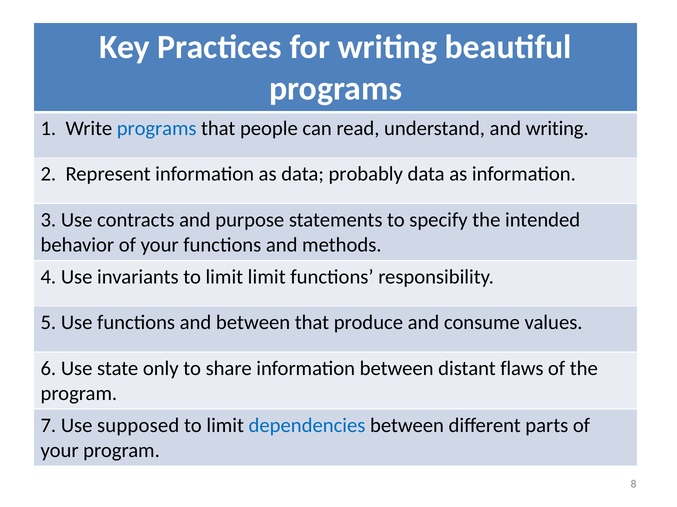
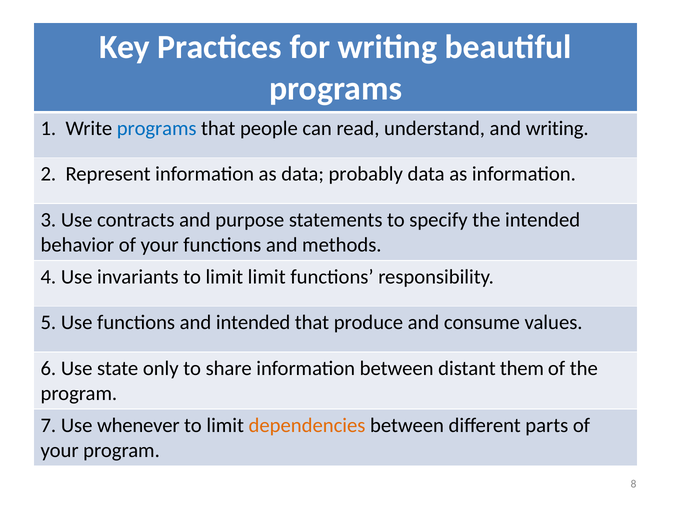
and between: between -> intended
flaws: flaws -> them
supposed: supposed -> whenever
dependencies colour: blue -> orange
